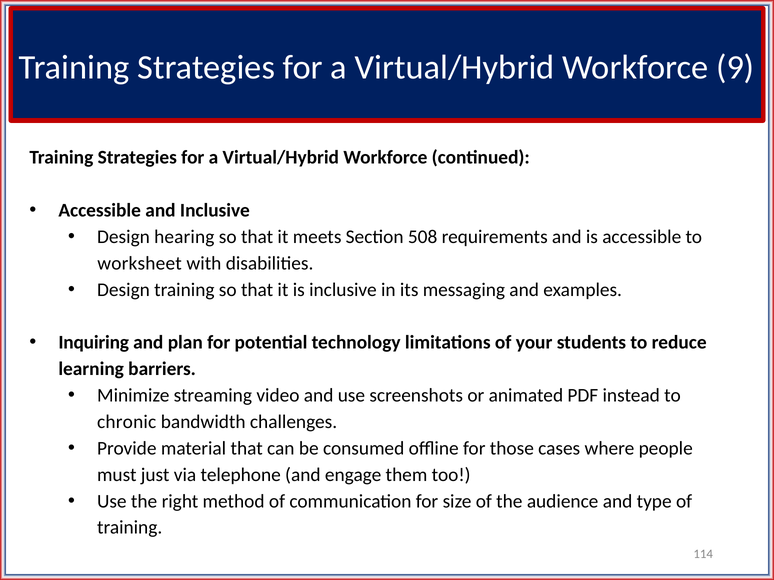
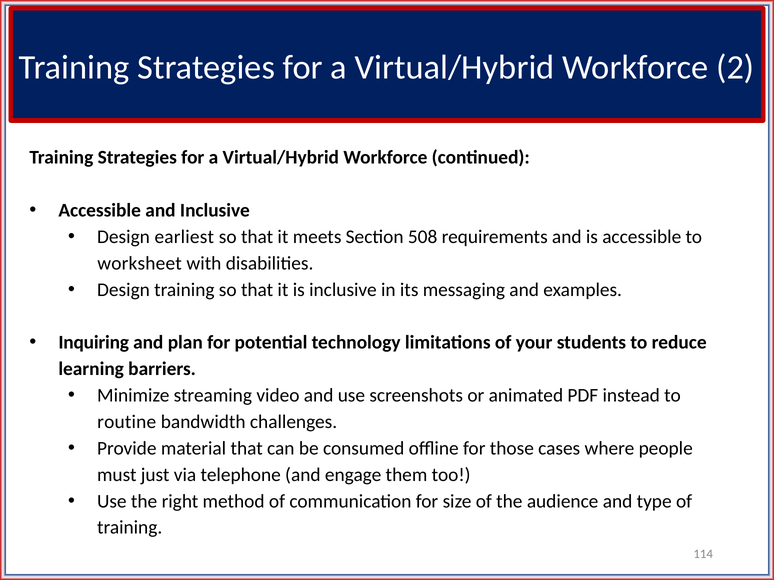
9: 9 -> 2
hearing: hearing -> earliest
chronic: chronic -> routine
